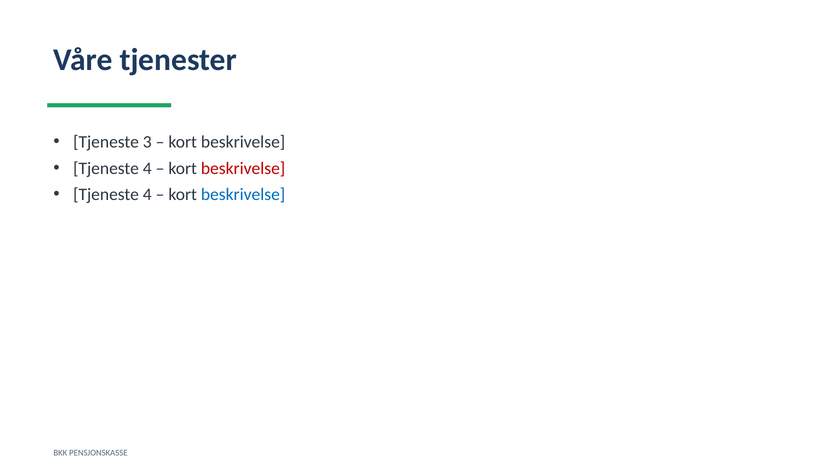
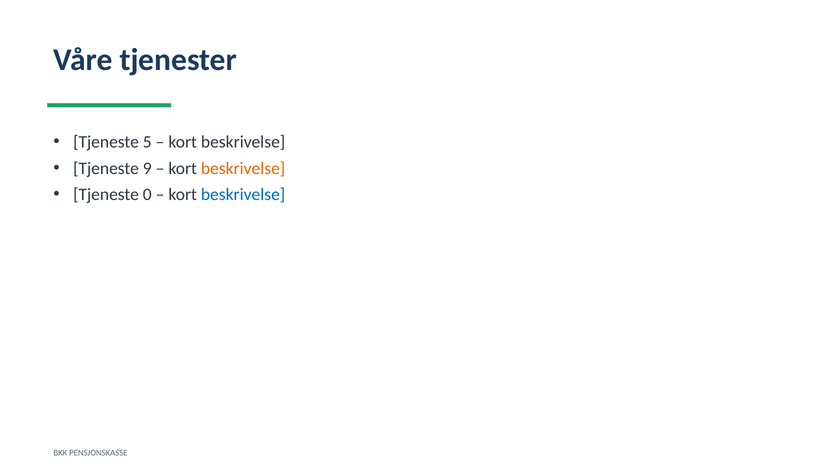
3: 3 -> 5
4 at (147, 169): 4 -> 9
beskrivelse at (243, 169) colour: red -> orange
4 at (147, 195): 4 -> 0
